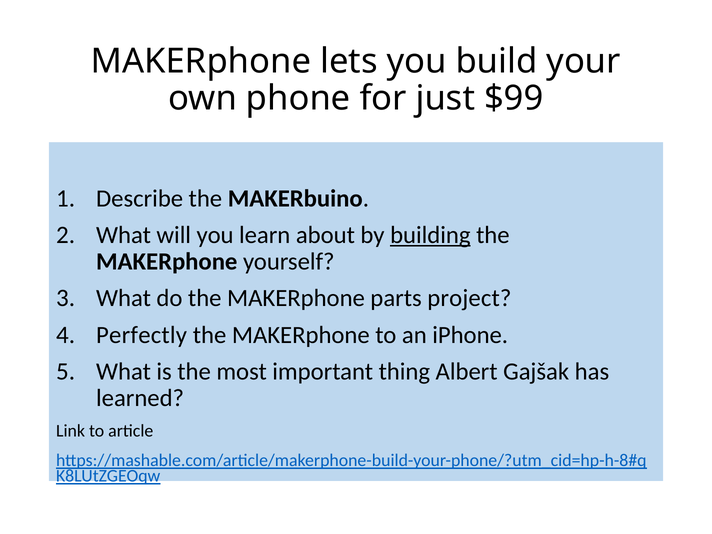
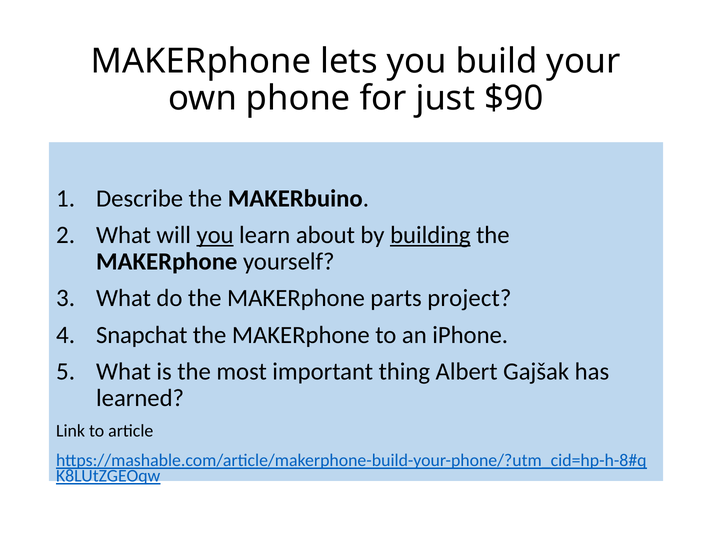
$99: $99 -> $90
you at (215, 235) underline: none -> present
Perfectly: Perfectly -> Snapchat
